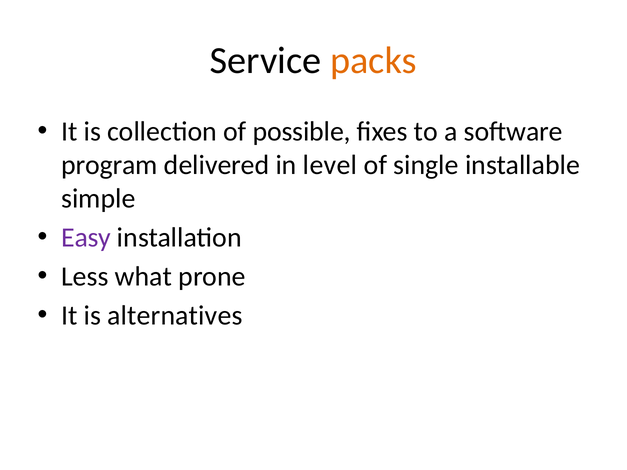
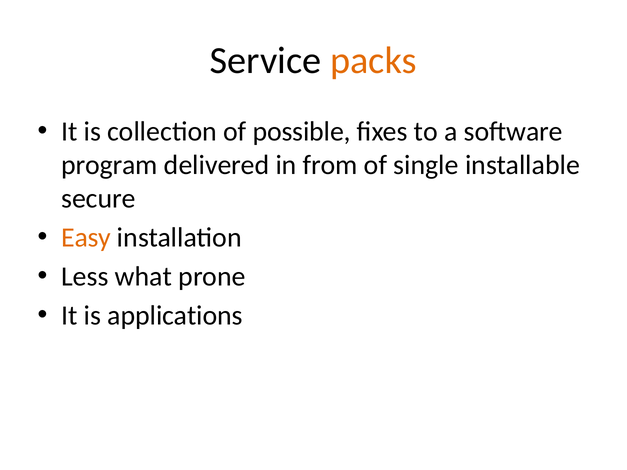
level: level -> from
simple: simple -> secure
Easy colour: purple -> orange
alternatives: alternatives -> applications
